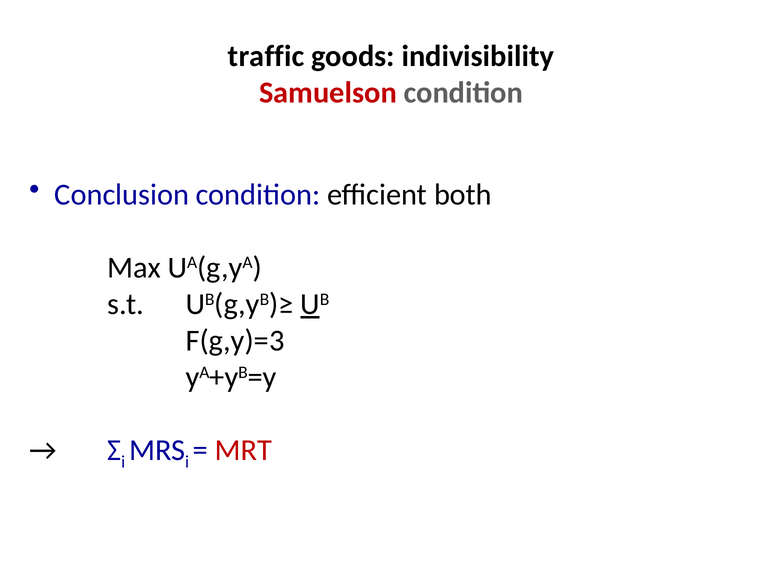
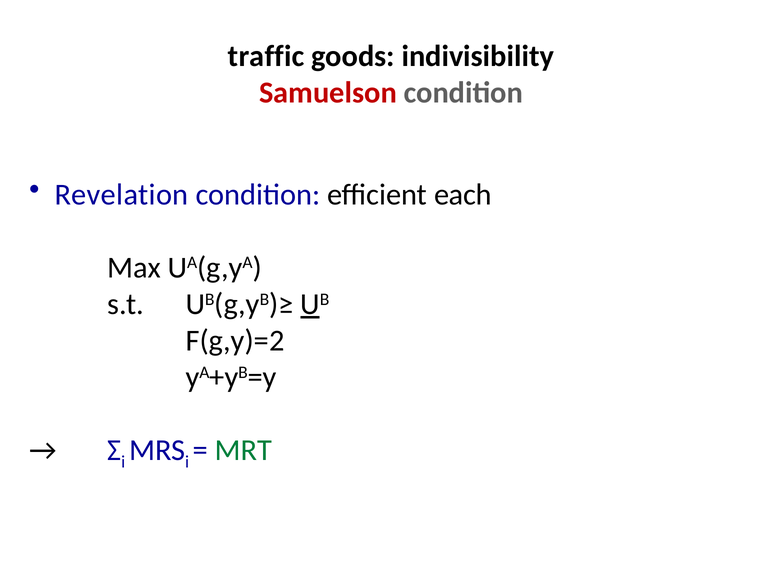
Conclusion: Conclusion -> Revelation
both: both -> each
F(g,y)=3: F(g,y)=3 -> F(g,y)=2
MRT colour: red -> green
